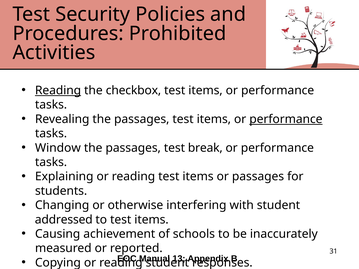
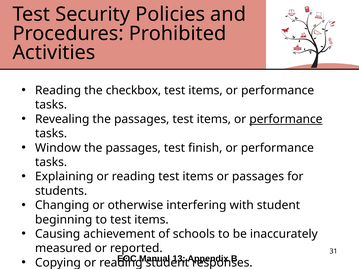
Reading at (58, 91) underline: present -> none
break: break -> finish
addressed: addressed -> beginning
